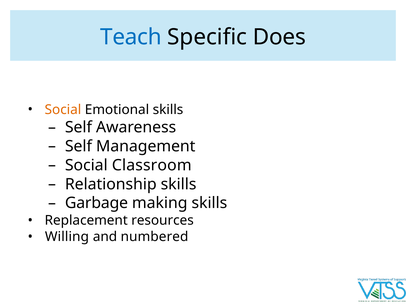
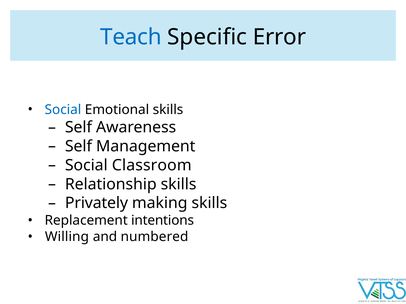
Does: Does -> Error
Social at (63, 110) colour: orange -> blue
Garbage: Garbage -> Privately
resources: resources -> intentions
